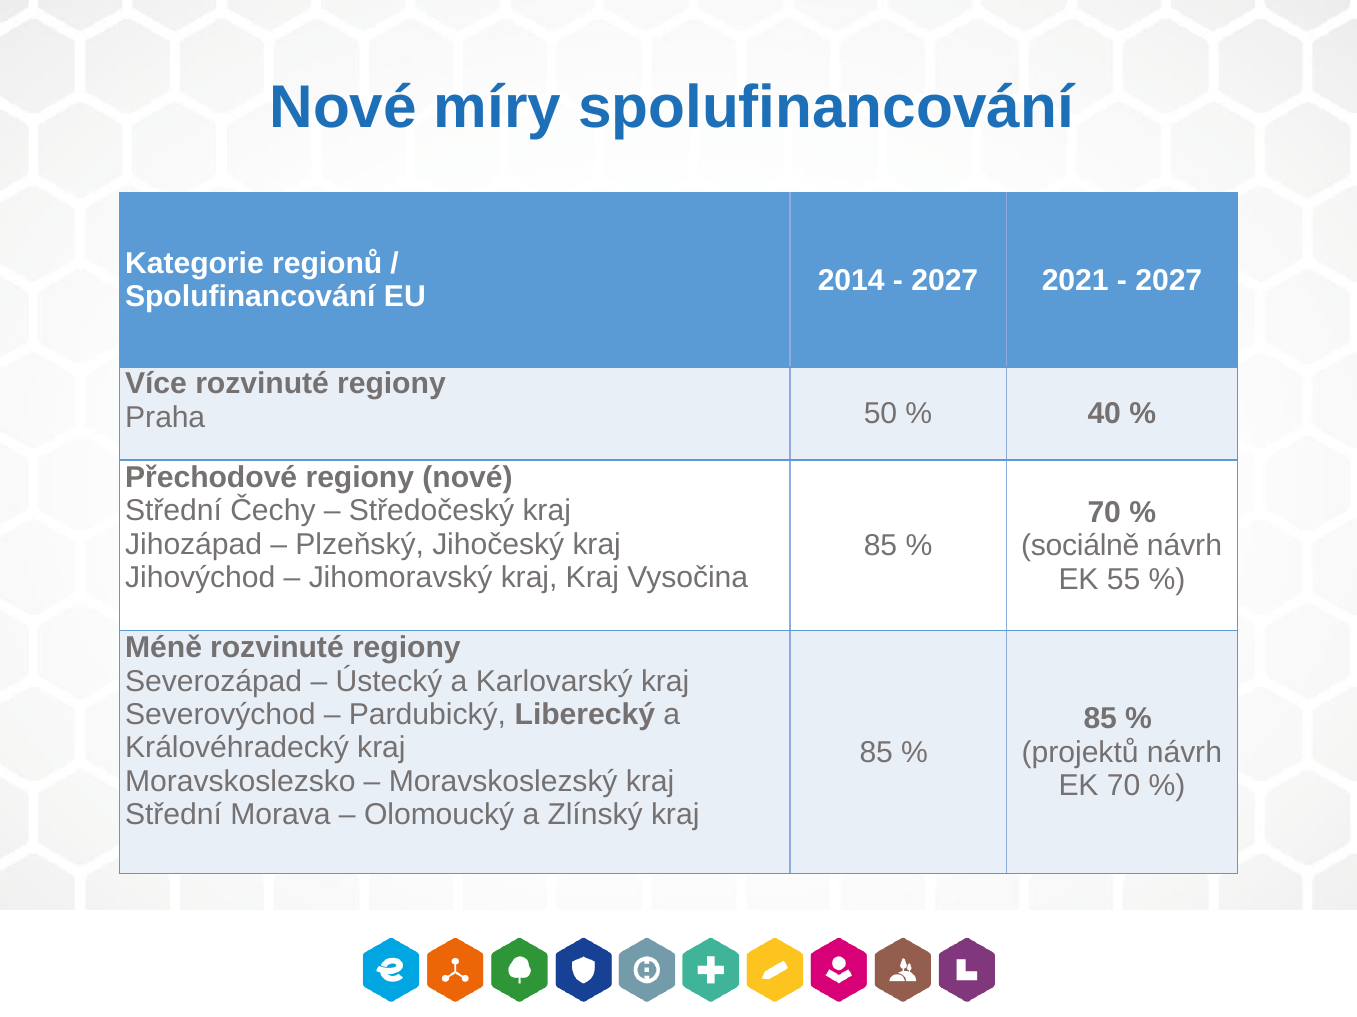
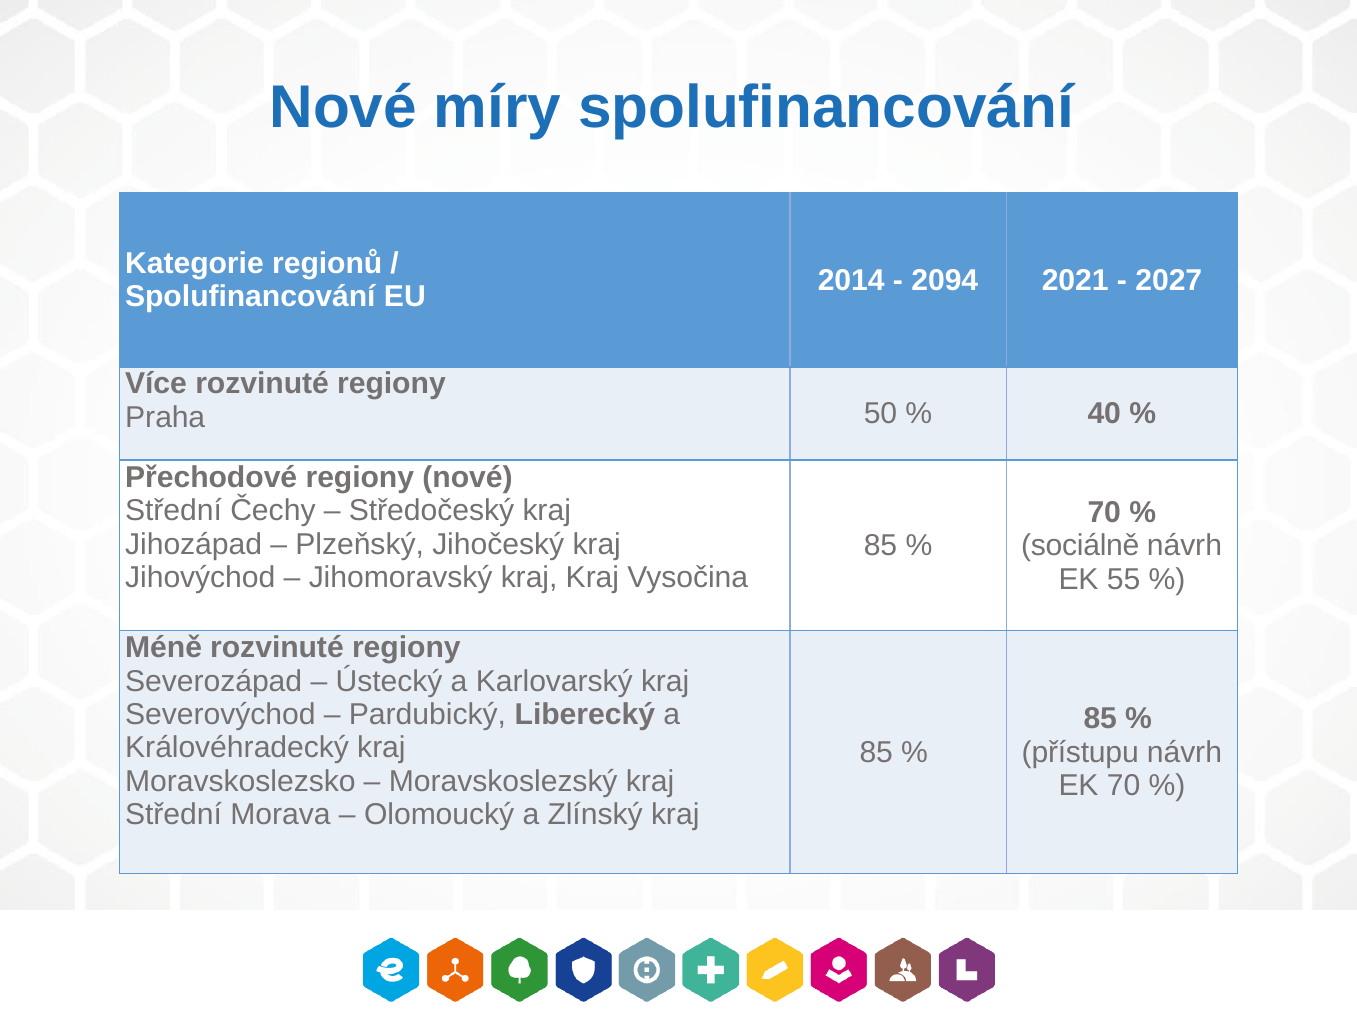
2027 at (945, 280): 2027 -> 2094
projektů: projektů -> přístupu
